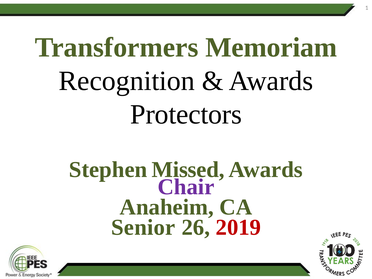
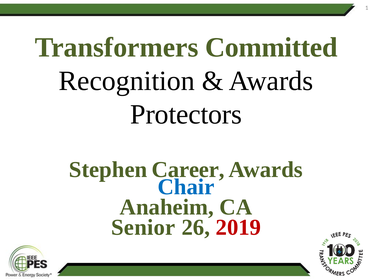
Memoriam: Memoriam -> Committed
Missed: Missed -> Career
Chair colour: purple -> blue
